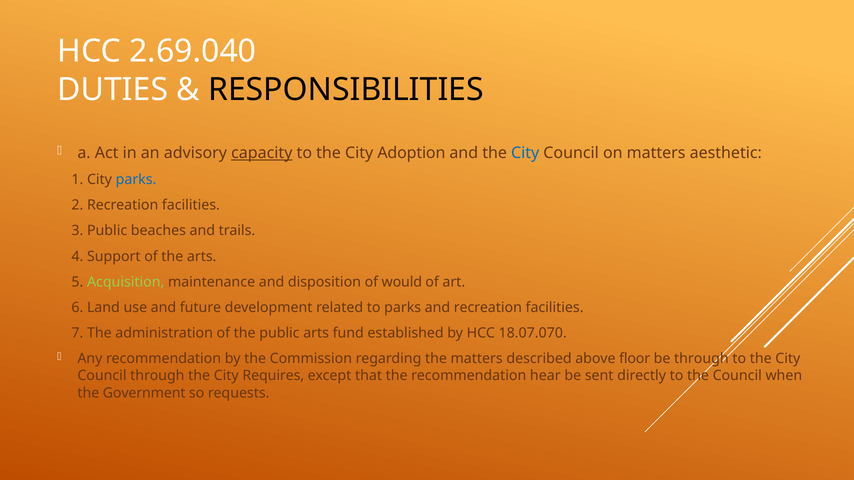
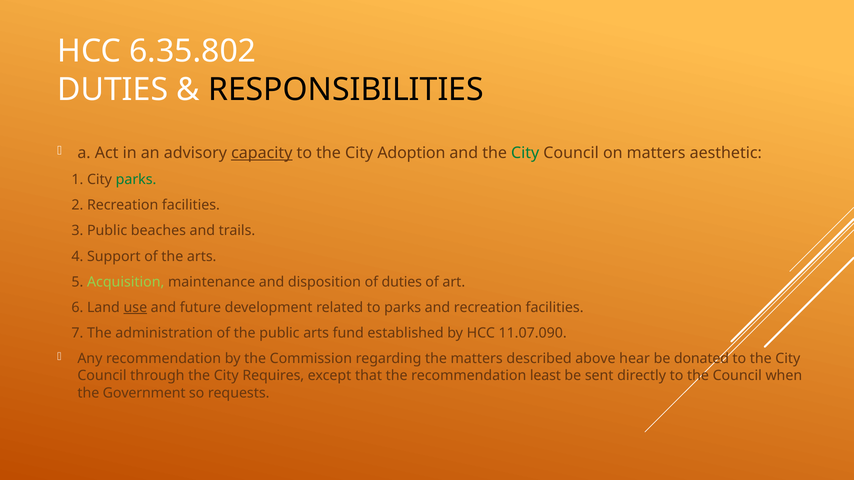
2.69.040: 2.69.040 -> 6.35.802
City at (525, 153) colour: blue -> green
parks at (136, 180) colour: blue -> green
of would: would -> duties
use underline: none -> present
18.07.070: 18.07.070 -> 11.07.090
floor: floor -> hear
be through: through -> donated
hear: hear -> least
